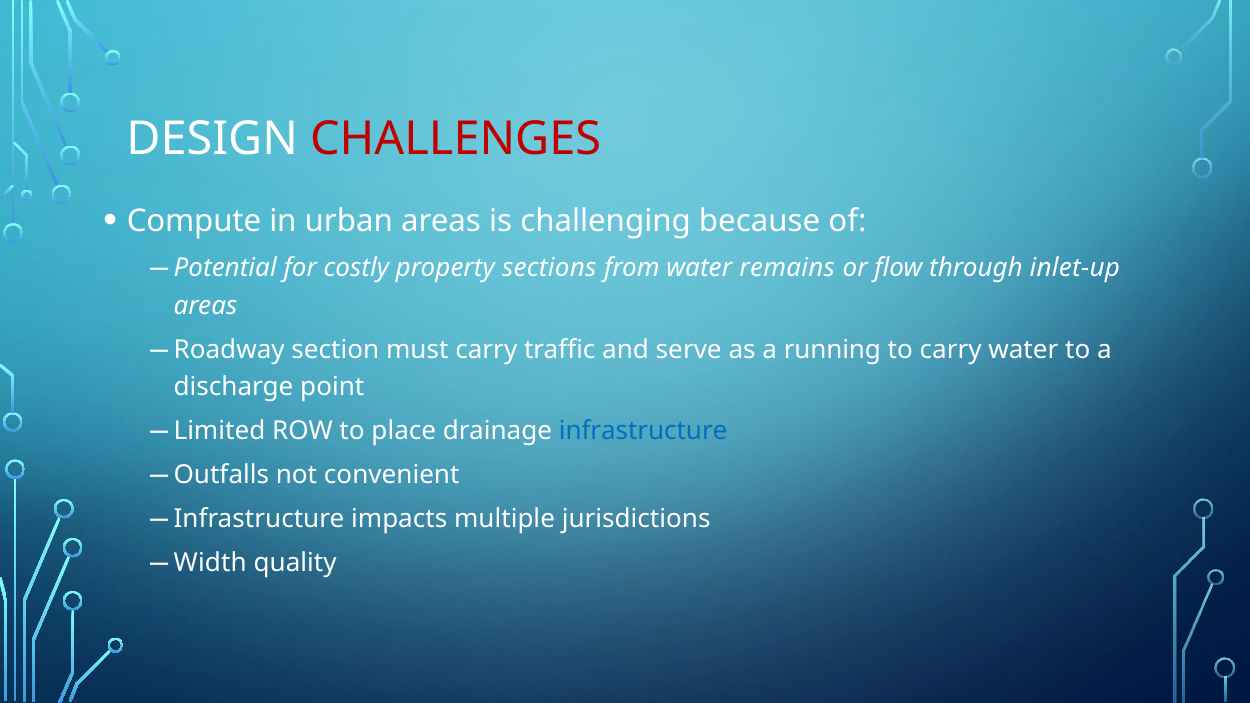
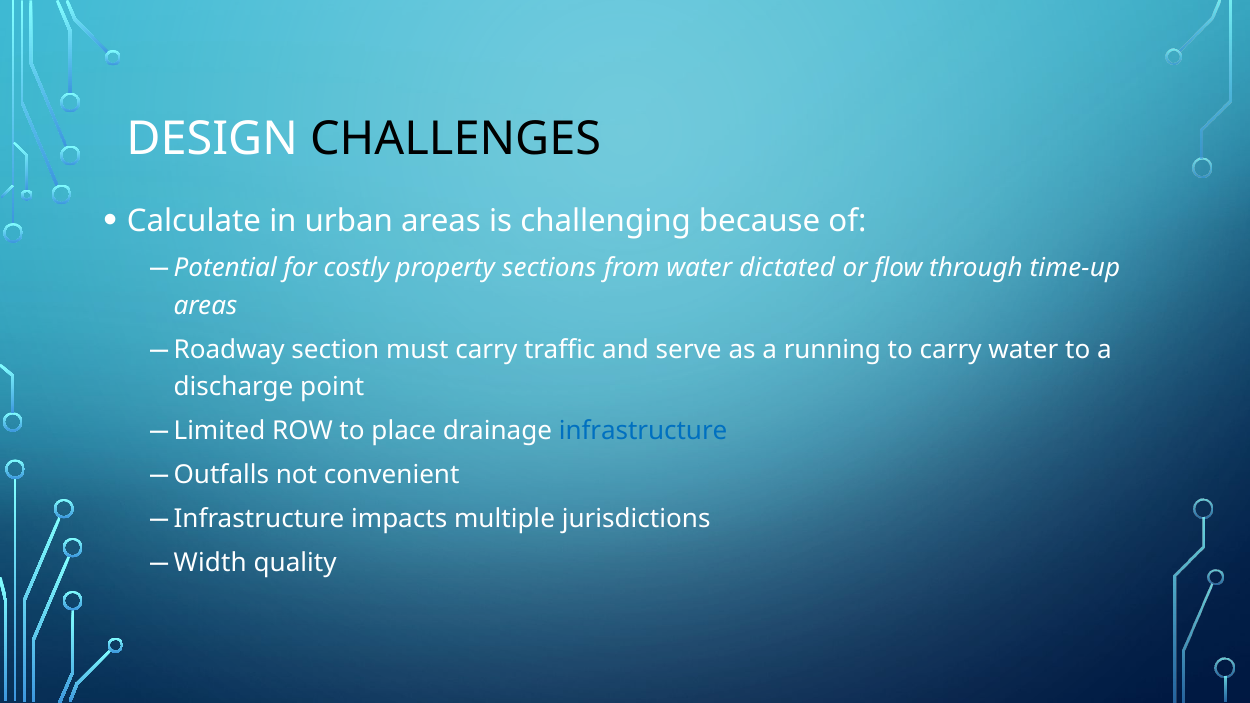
CHALLENGES colour: red -> black
Compute: Compute -> Calculate
remains: remains -> dictated
inlet-up: inlet-up -> time-up
